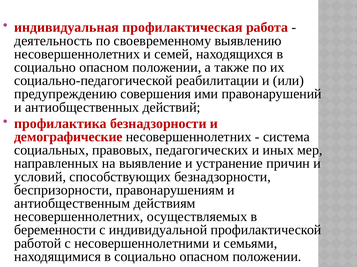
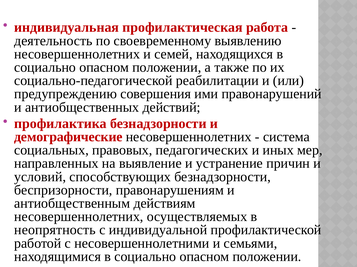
беременности: беременности -> неопрятность
